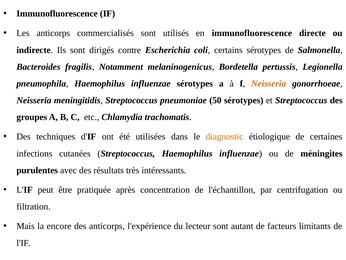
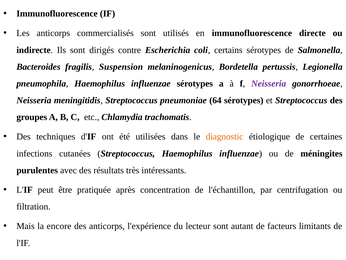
Notamment: Notamment -> Suspension
Neisseria at (269, 83) colour: orange -> purple
50: 50 -> 64
